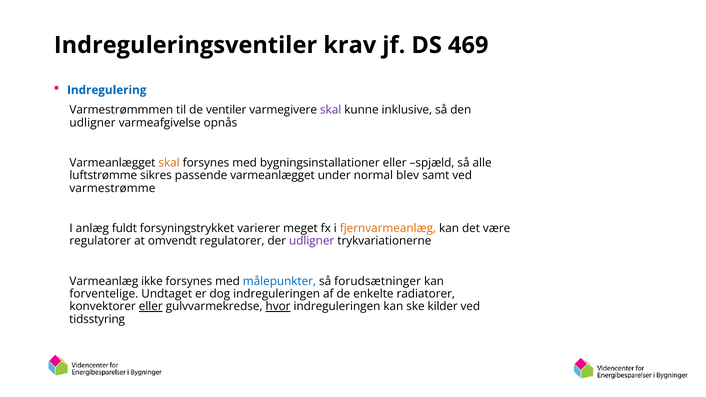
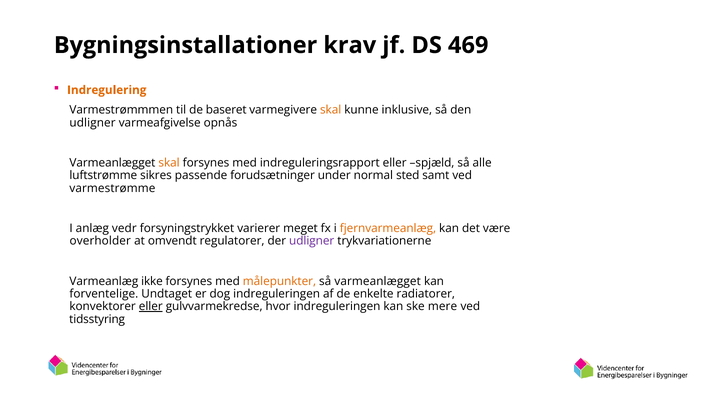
Indreguleringsventiler: Indreguleringsventiler -> Bygningsinstallationer
Indregulering colour: blue -> orange
ventiler: ventiler -> baseret
skal at (331, 110) colour: purple -> orange
bygningsinstallationer: bygningsinstallationer -> indreguleringsrapport
passende varmeanlægget: varmeanlægget -> forudsætninger
blev: blev -> sted
fuldt: fuldt -> vedr
regulatorer at (100, 241): regulatorer -> overholder
målepunkter colour: blue -> orange
så forudsætninger: forudsætninger -> varmeanlægget
hvor underline: present -> none
kilder: kilder -> mere
